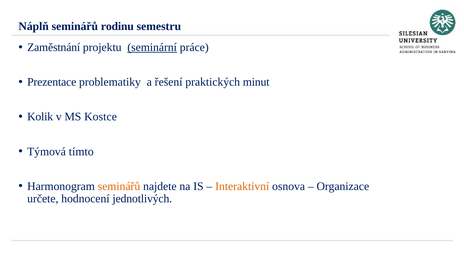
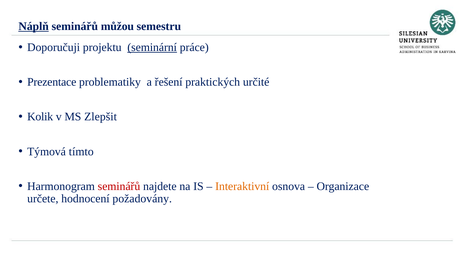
Náplň underline: none -> present
rodinu: rodinu -> můžou
Zaměstnání: Zaměstnání -> Doporučuji
minut: minut -> určité
Kostce: Kostce -> Zlepšit
seminářů at (119, 186) colour: orange -> red
jednotlivých: jednotlivých -> požadovány
